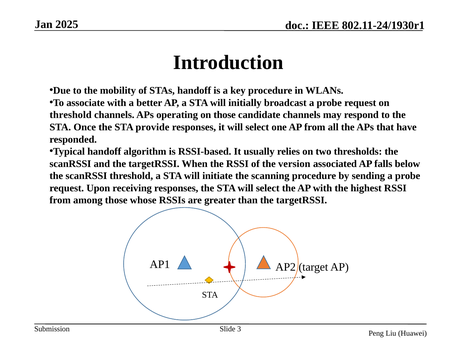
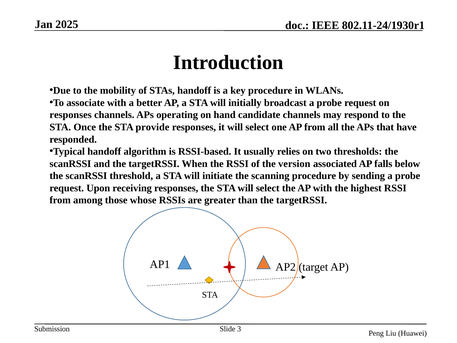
threshold at (71, 115): threshold -> responses
on those: those -> hand
